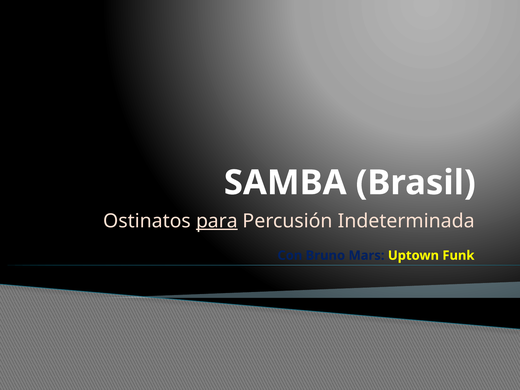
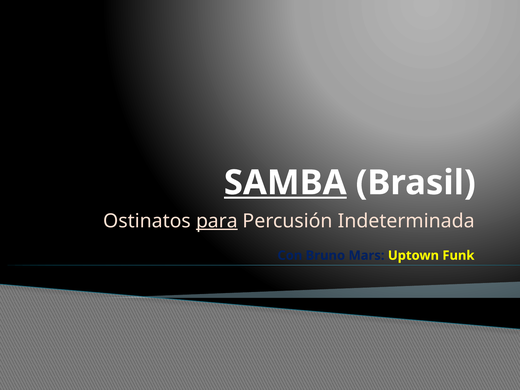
SAMBA underline: none -> present
